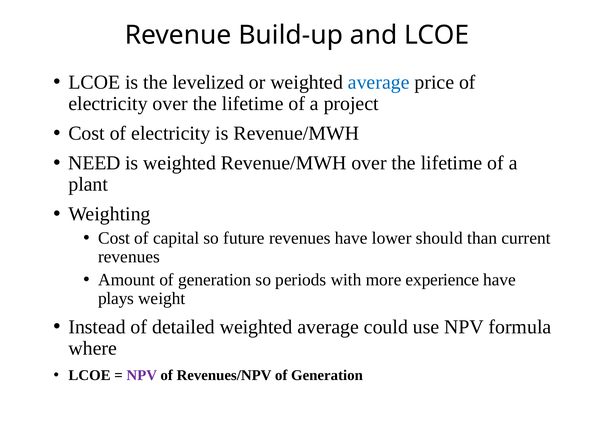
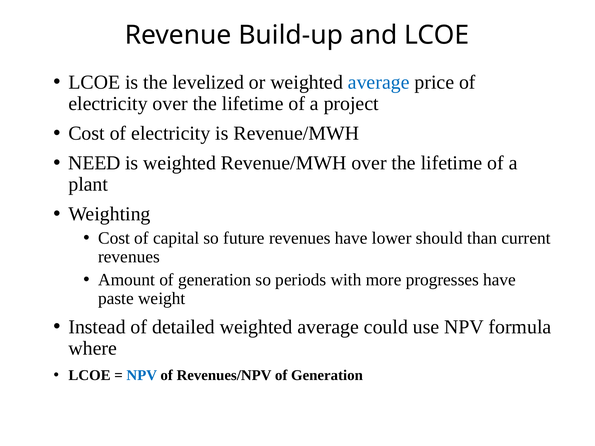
experience: experience -> progresses
plays: plays -> paste
NPV at (142, 375) colour: purple -> blue
